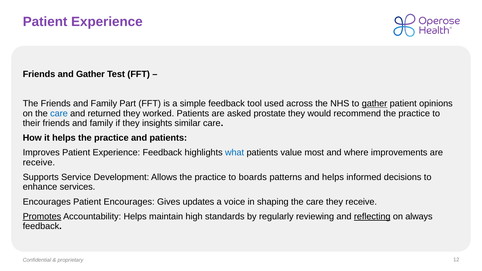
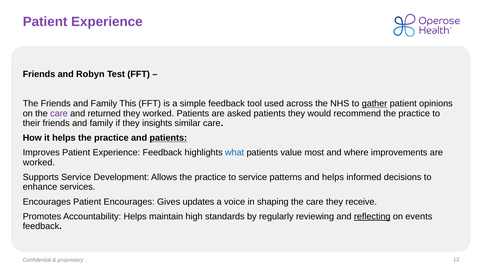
and Gather: Gather -> Robyn
Part: Part -> This
care at (59, 113) colour: blue -> purple
asked prostate: prostate -> patients
patients at (168, 138) underline: none -> present
receive at (39, 163): receive -> worked
to boards: boards -> service
Promotes underline: present -> none
always: always -> events
